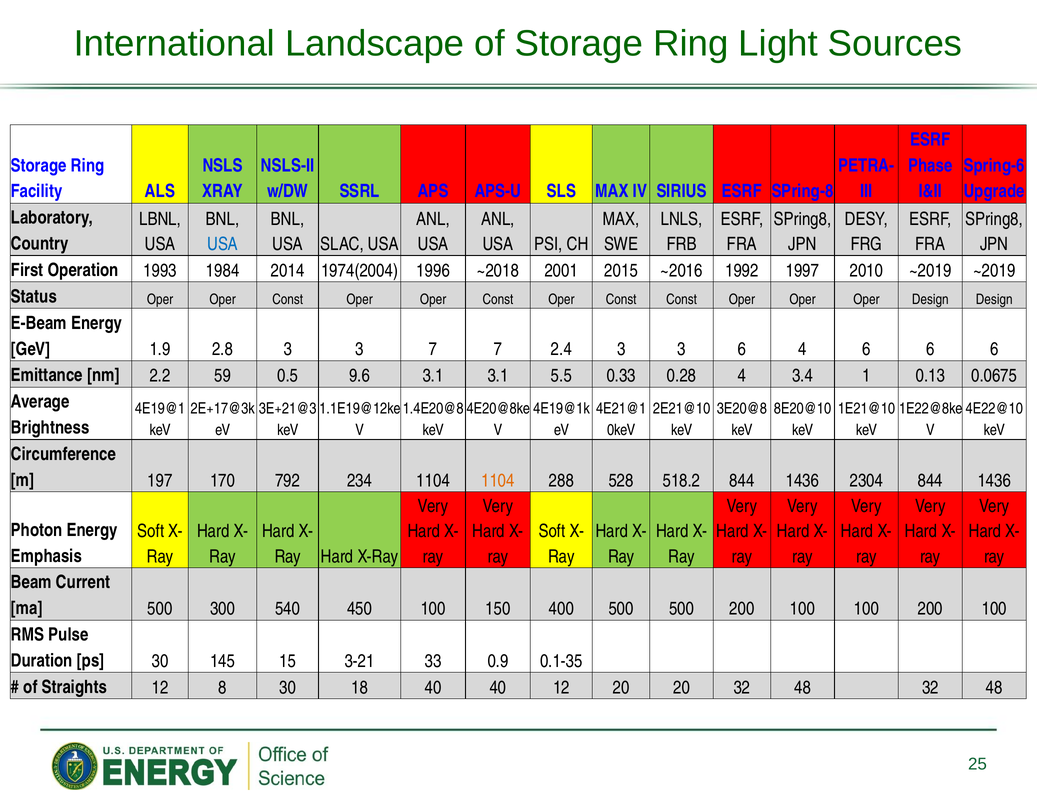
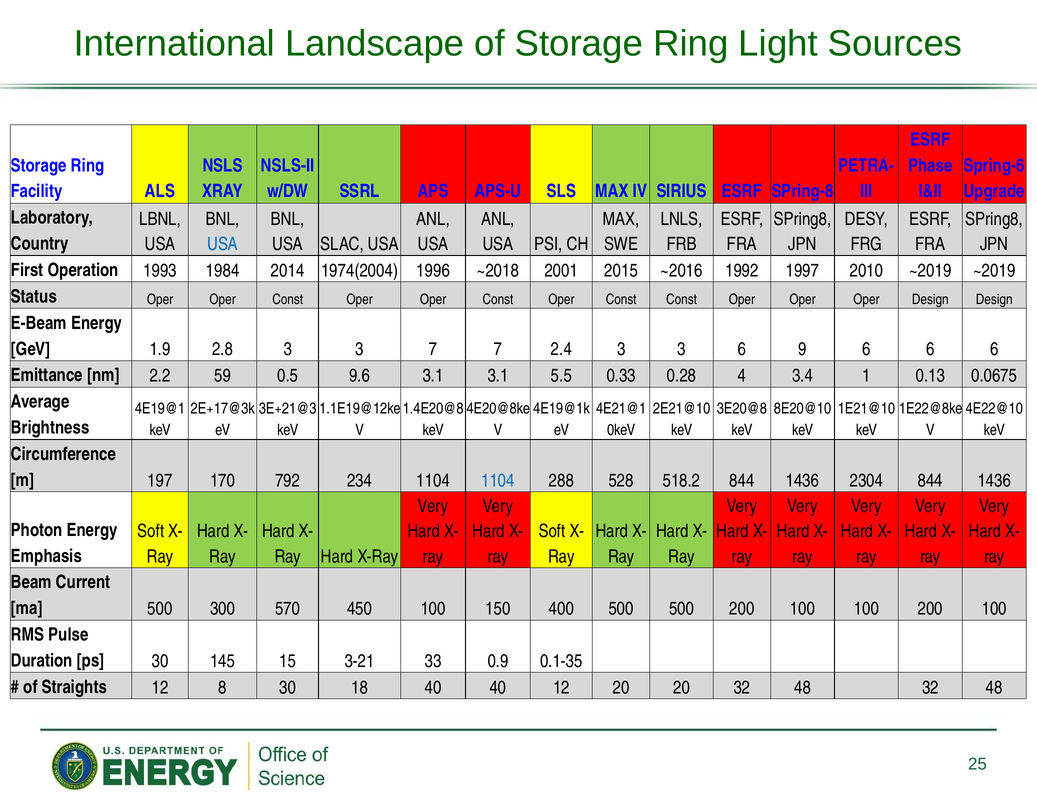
6 4: 4 -> 9
1104 at (498, 481) colour: orange -> blue
540: 540 -> 570
